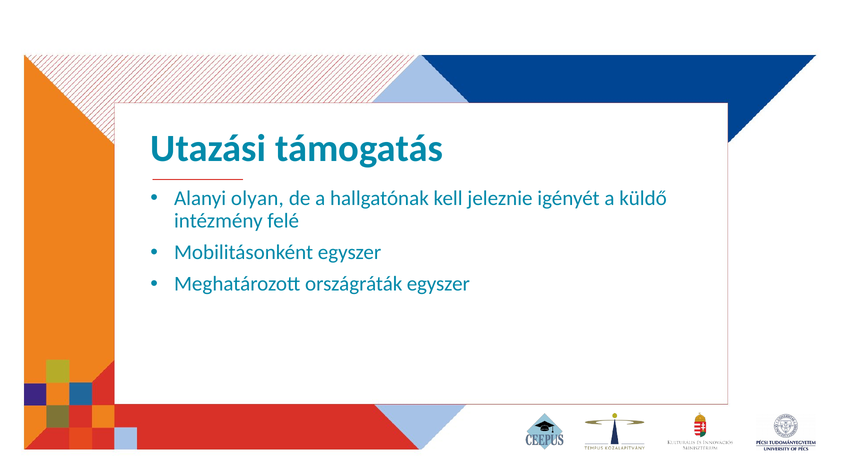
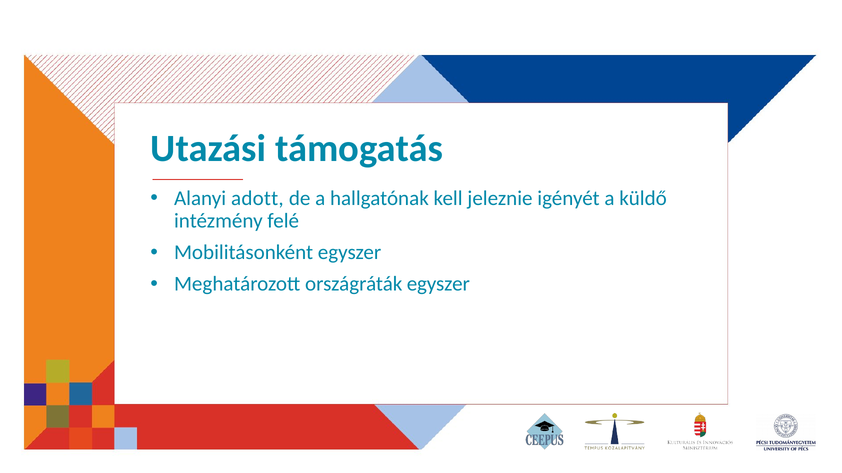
olyan: olyan -> adott
